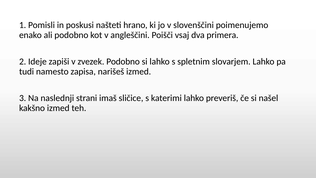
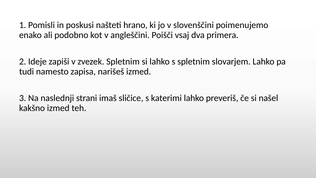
zvezek Podobno: Podobno -> Spletnim
